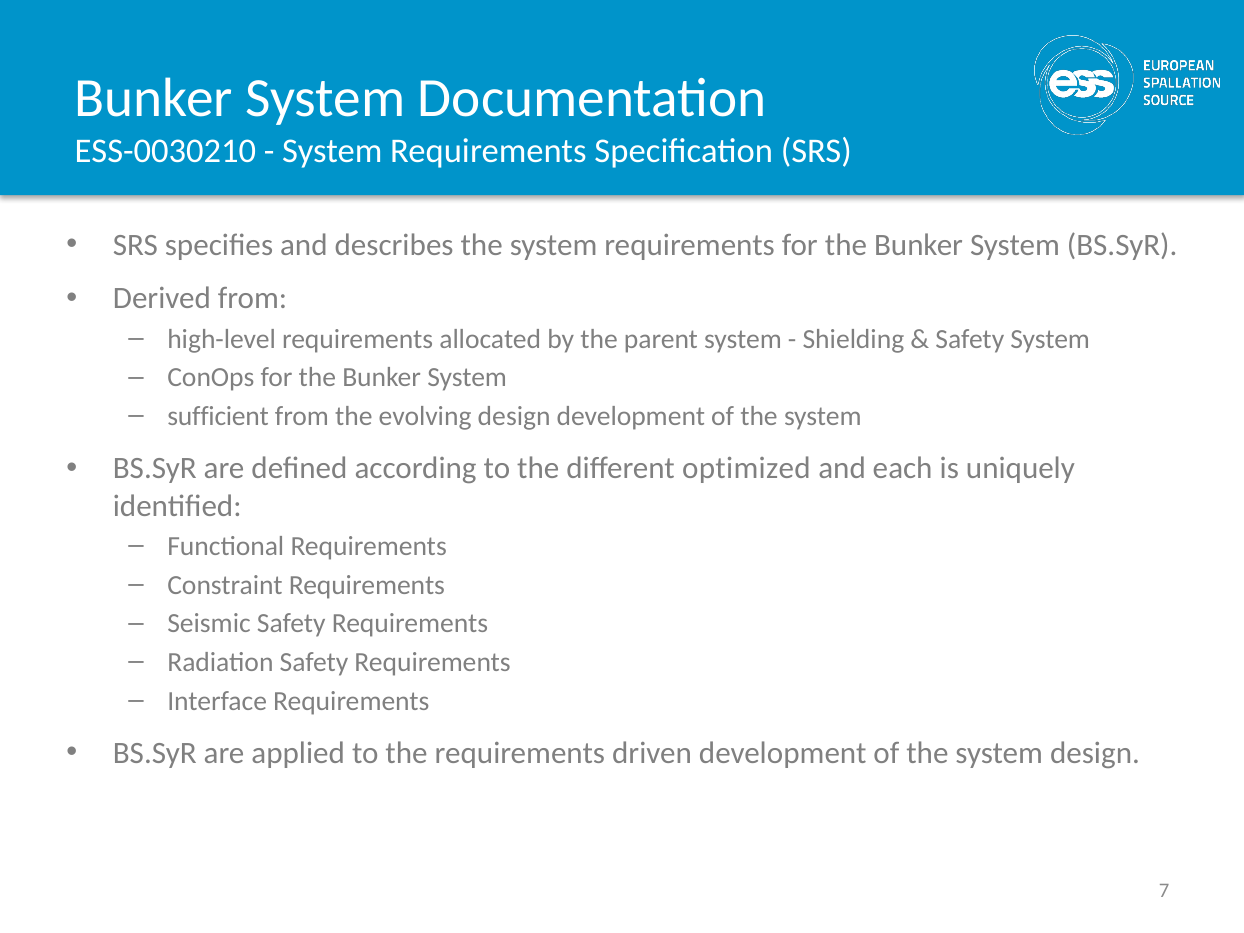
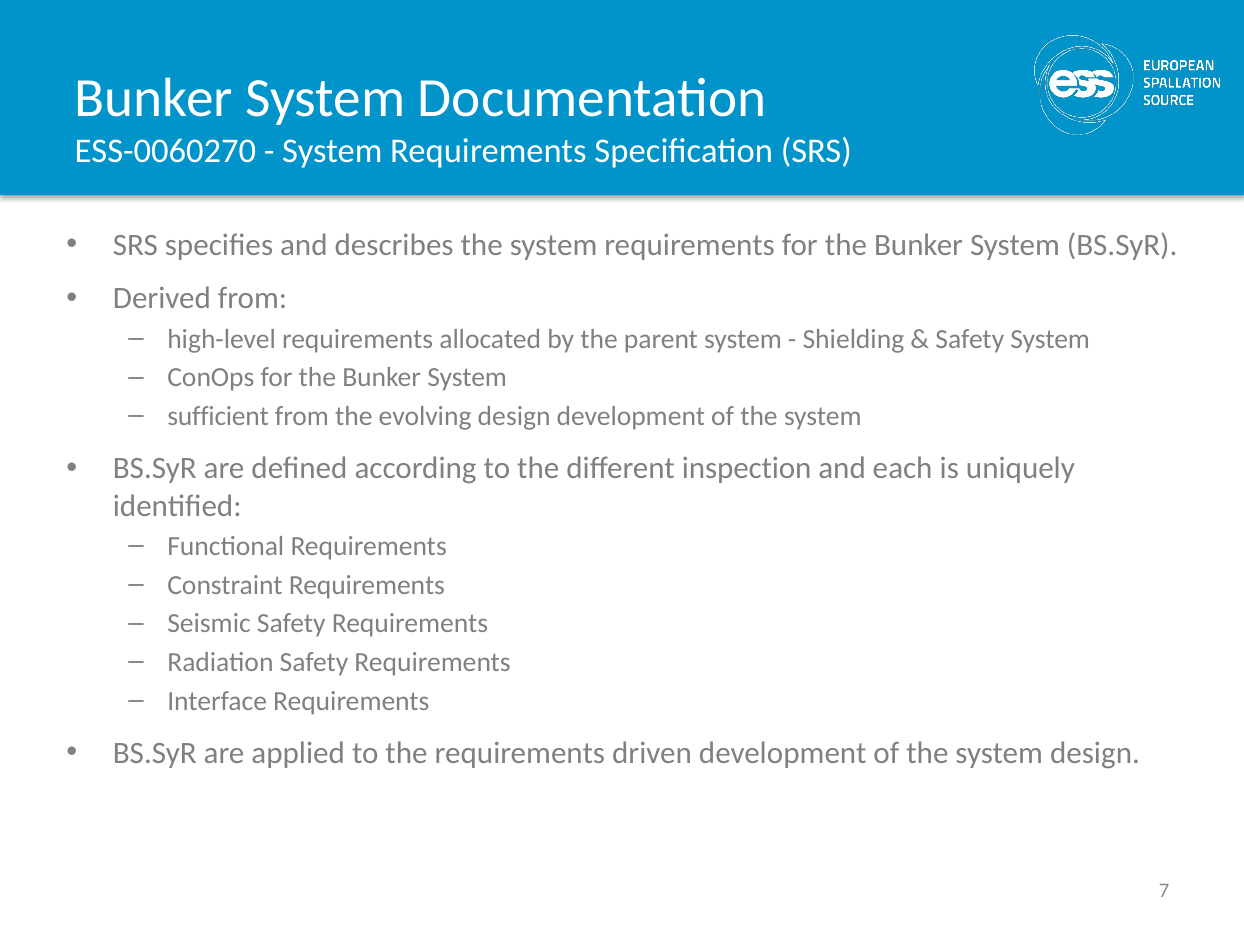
ESS-0030210: ESS-0030210 -> ESS-0060270
optimized: optimized -> inspection
